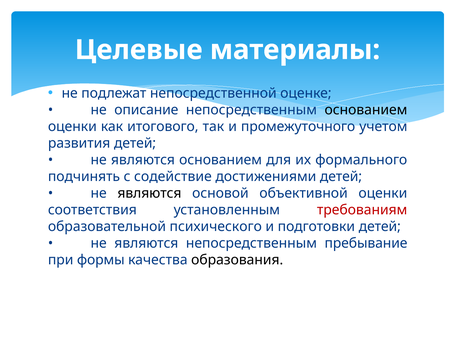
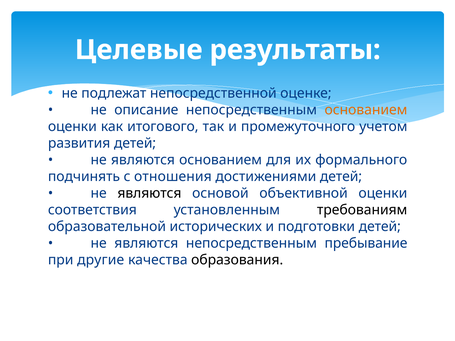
материалы: материалы -> результаты
основанием at (366, 110) colour: black -> orange
содействие: содействие -> отношения
требованиям colour: red -> black
психического: психического -> исторических
формы: формы -> другие
